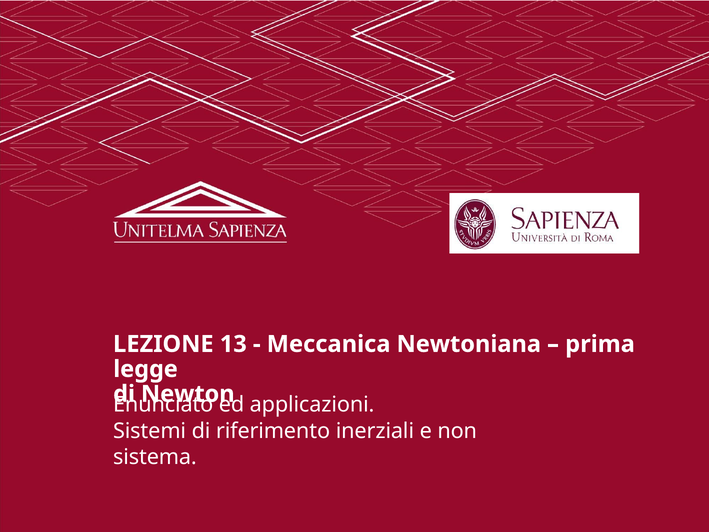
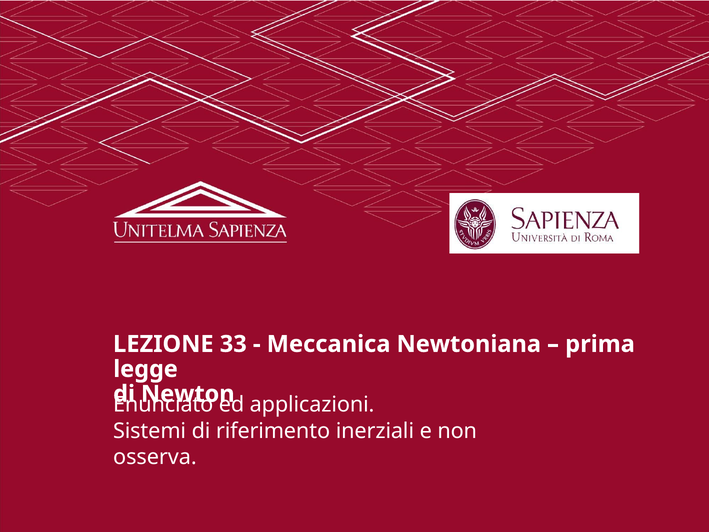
13: 13 -> 33
sistema: sistema -> osserva
